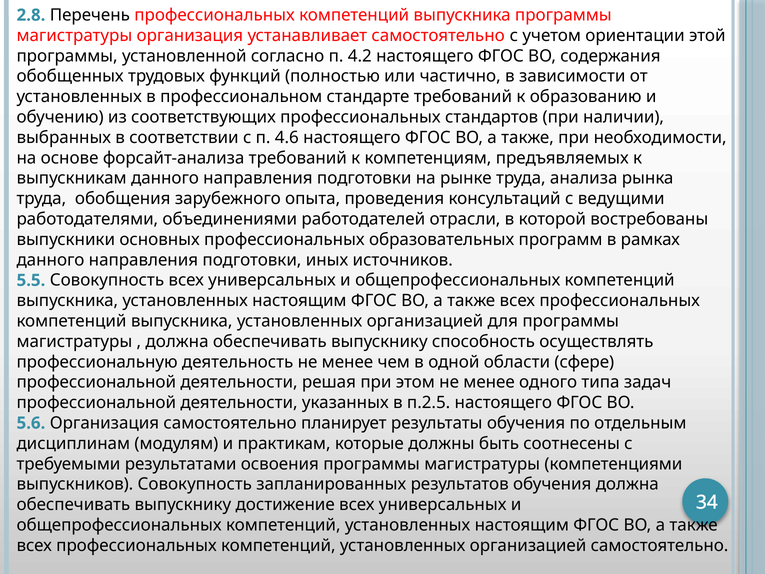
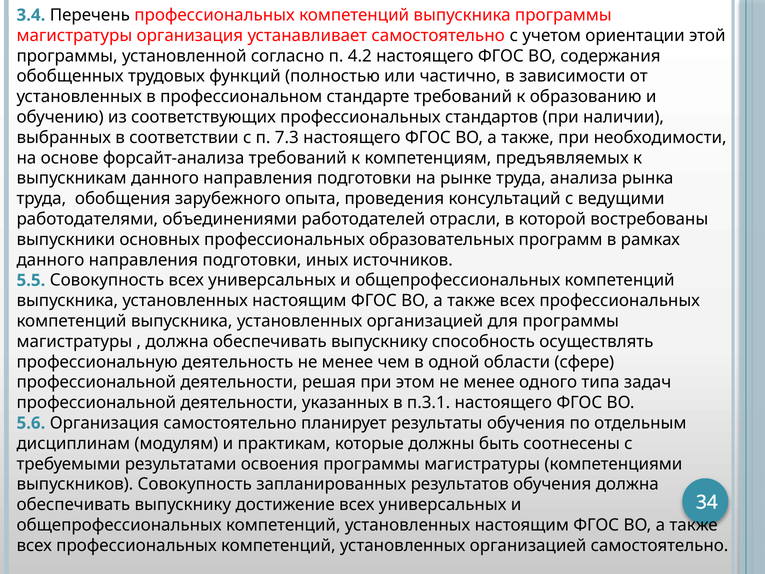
2.8: 2.8 -> 3.4
4.6: 4.6 -> 7.3
п.2.5: п.2.5 -> п.3.1
